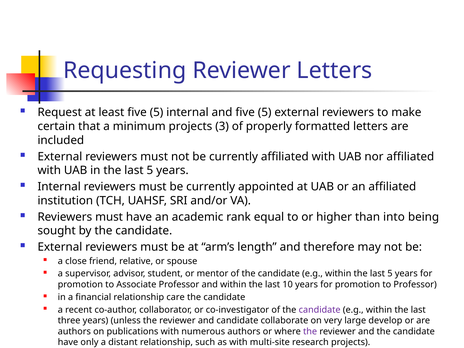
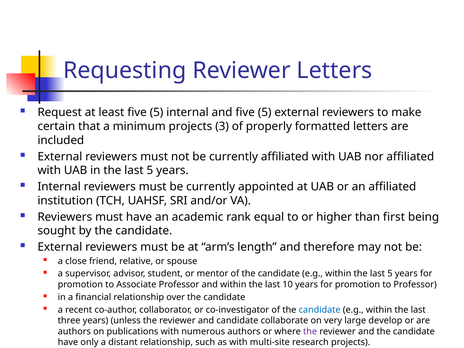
into: into -> first
care: care -> over
candidate at (320, 310) colour: purple -> blue
